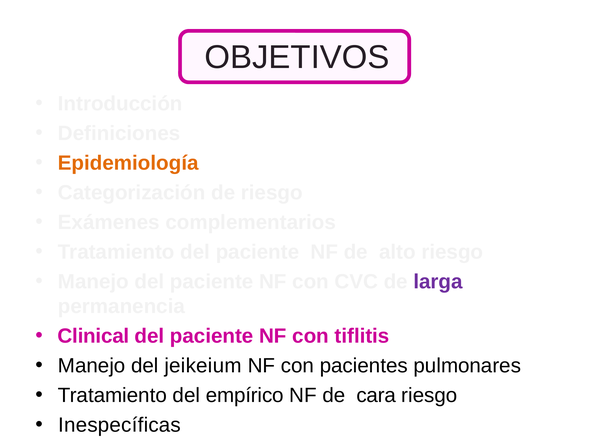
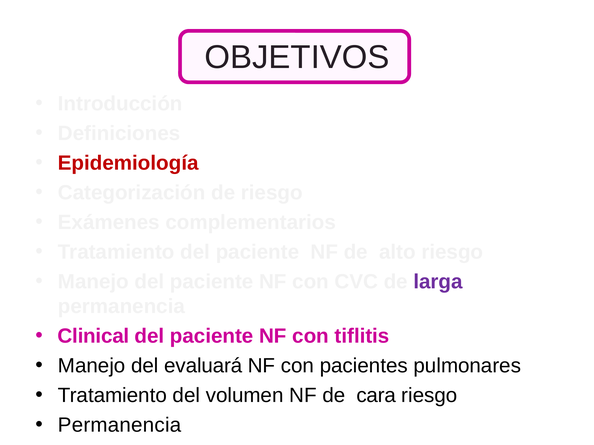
Epidemiología colour: orange -> red
jeikeium: jeikeium -> evaluará
empírico: empírico -> volumen
Inespecíficas at (120, 426): Inespecíficas -> Permanencia
